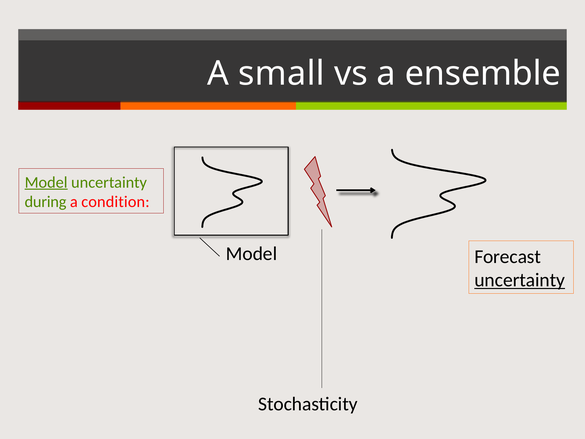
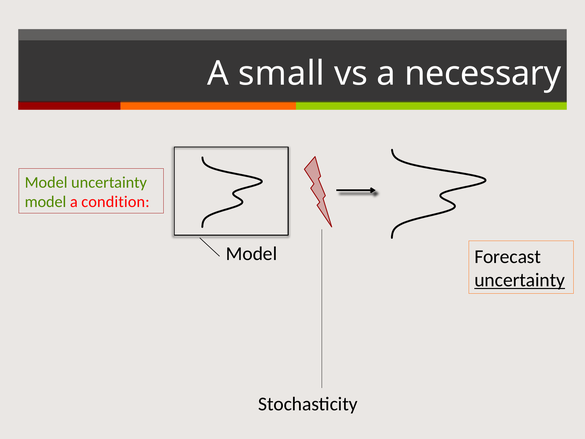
ensemble: ensemble -> necessary
Model at (46, 182) underline: present -> none
during at (46, 202): during -> model
